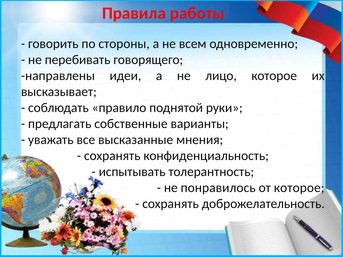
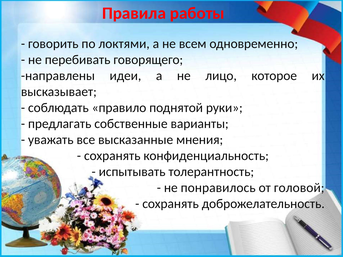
стороны: стороны -> локтями
от которое: которое -> головой
